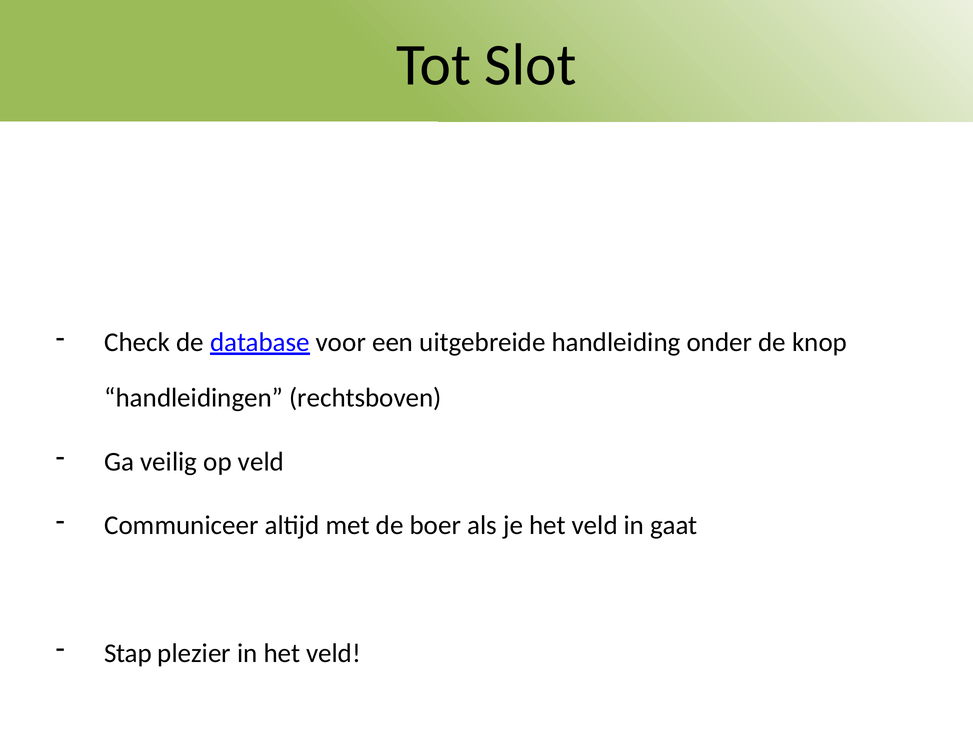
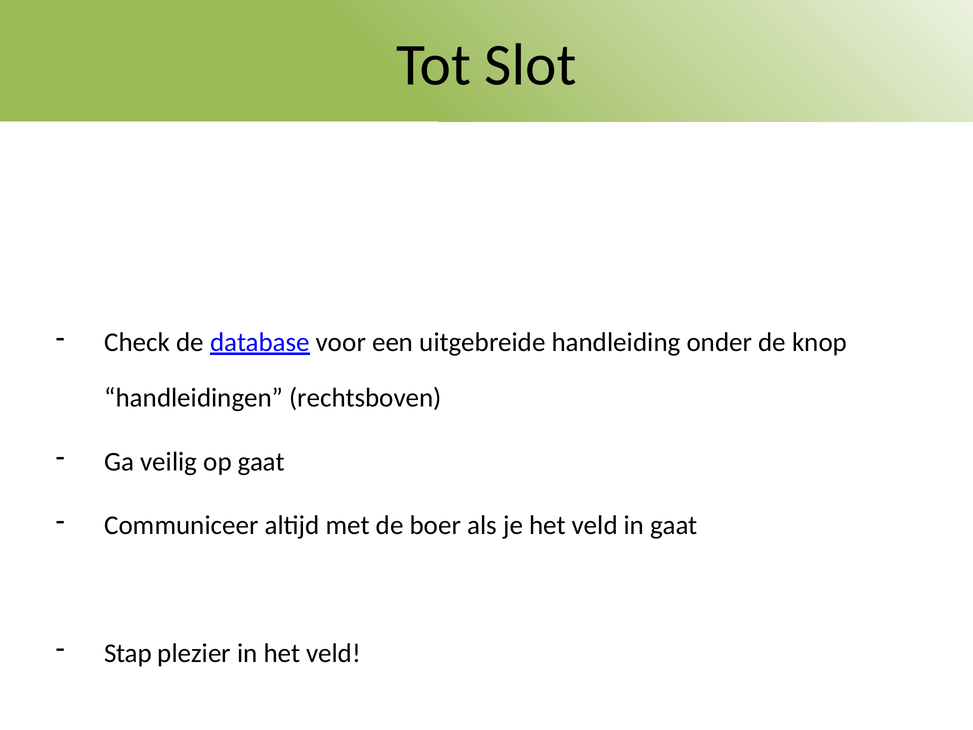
op veld: veld -> gaat
